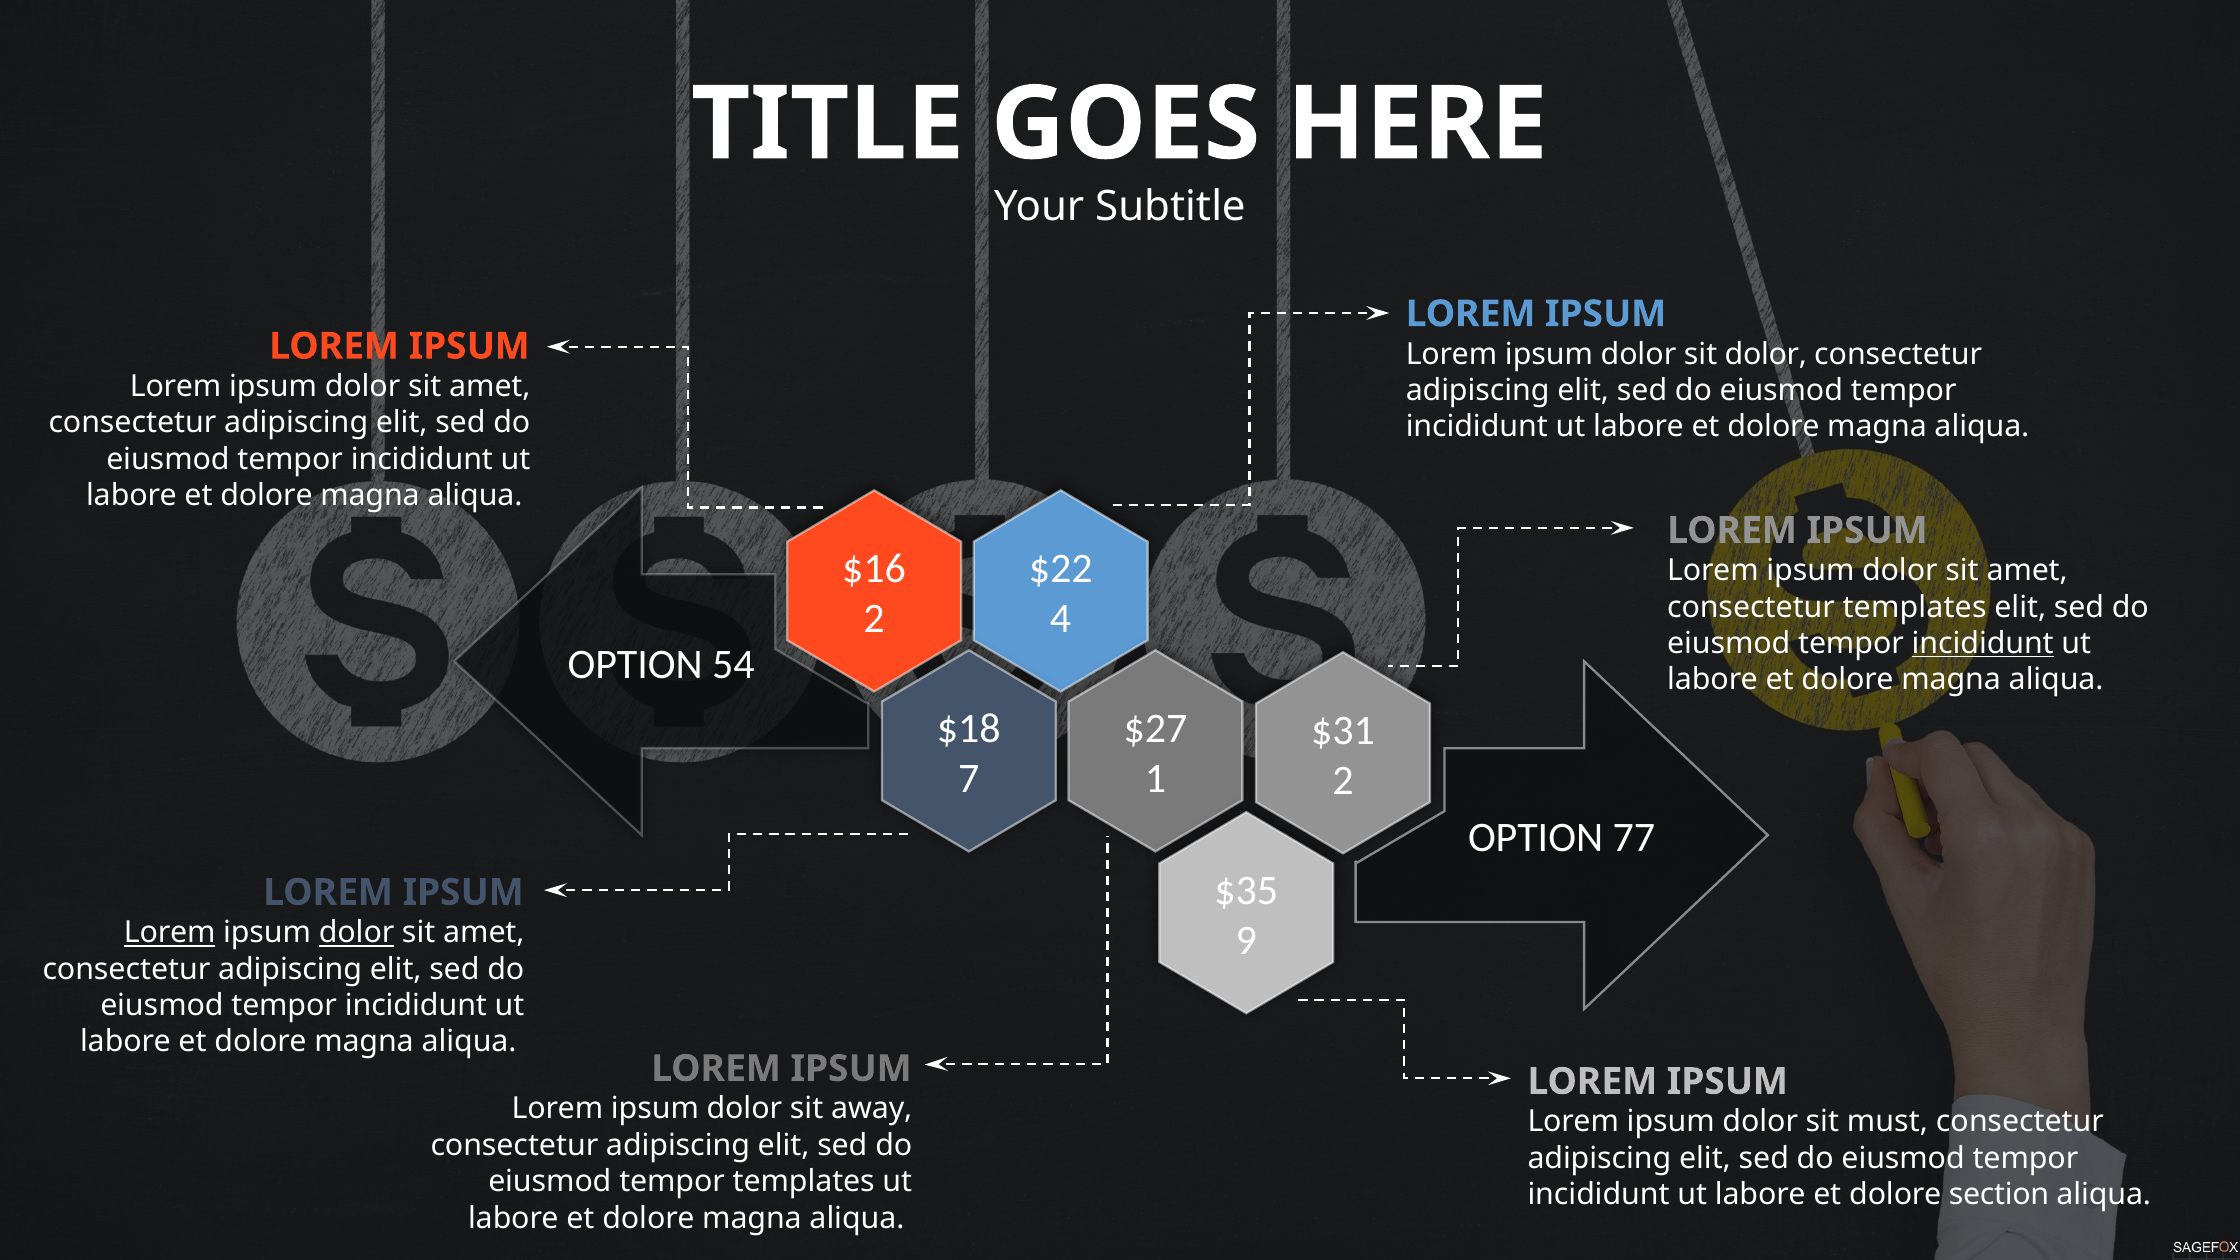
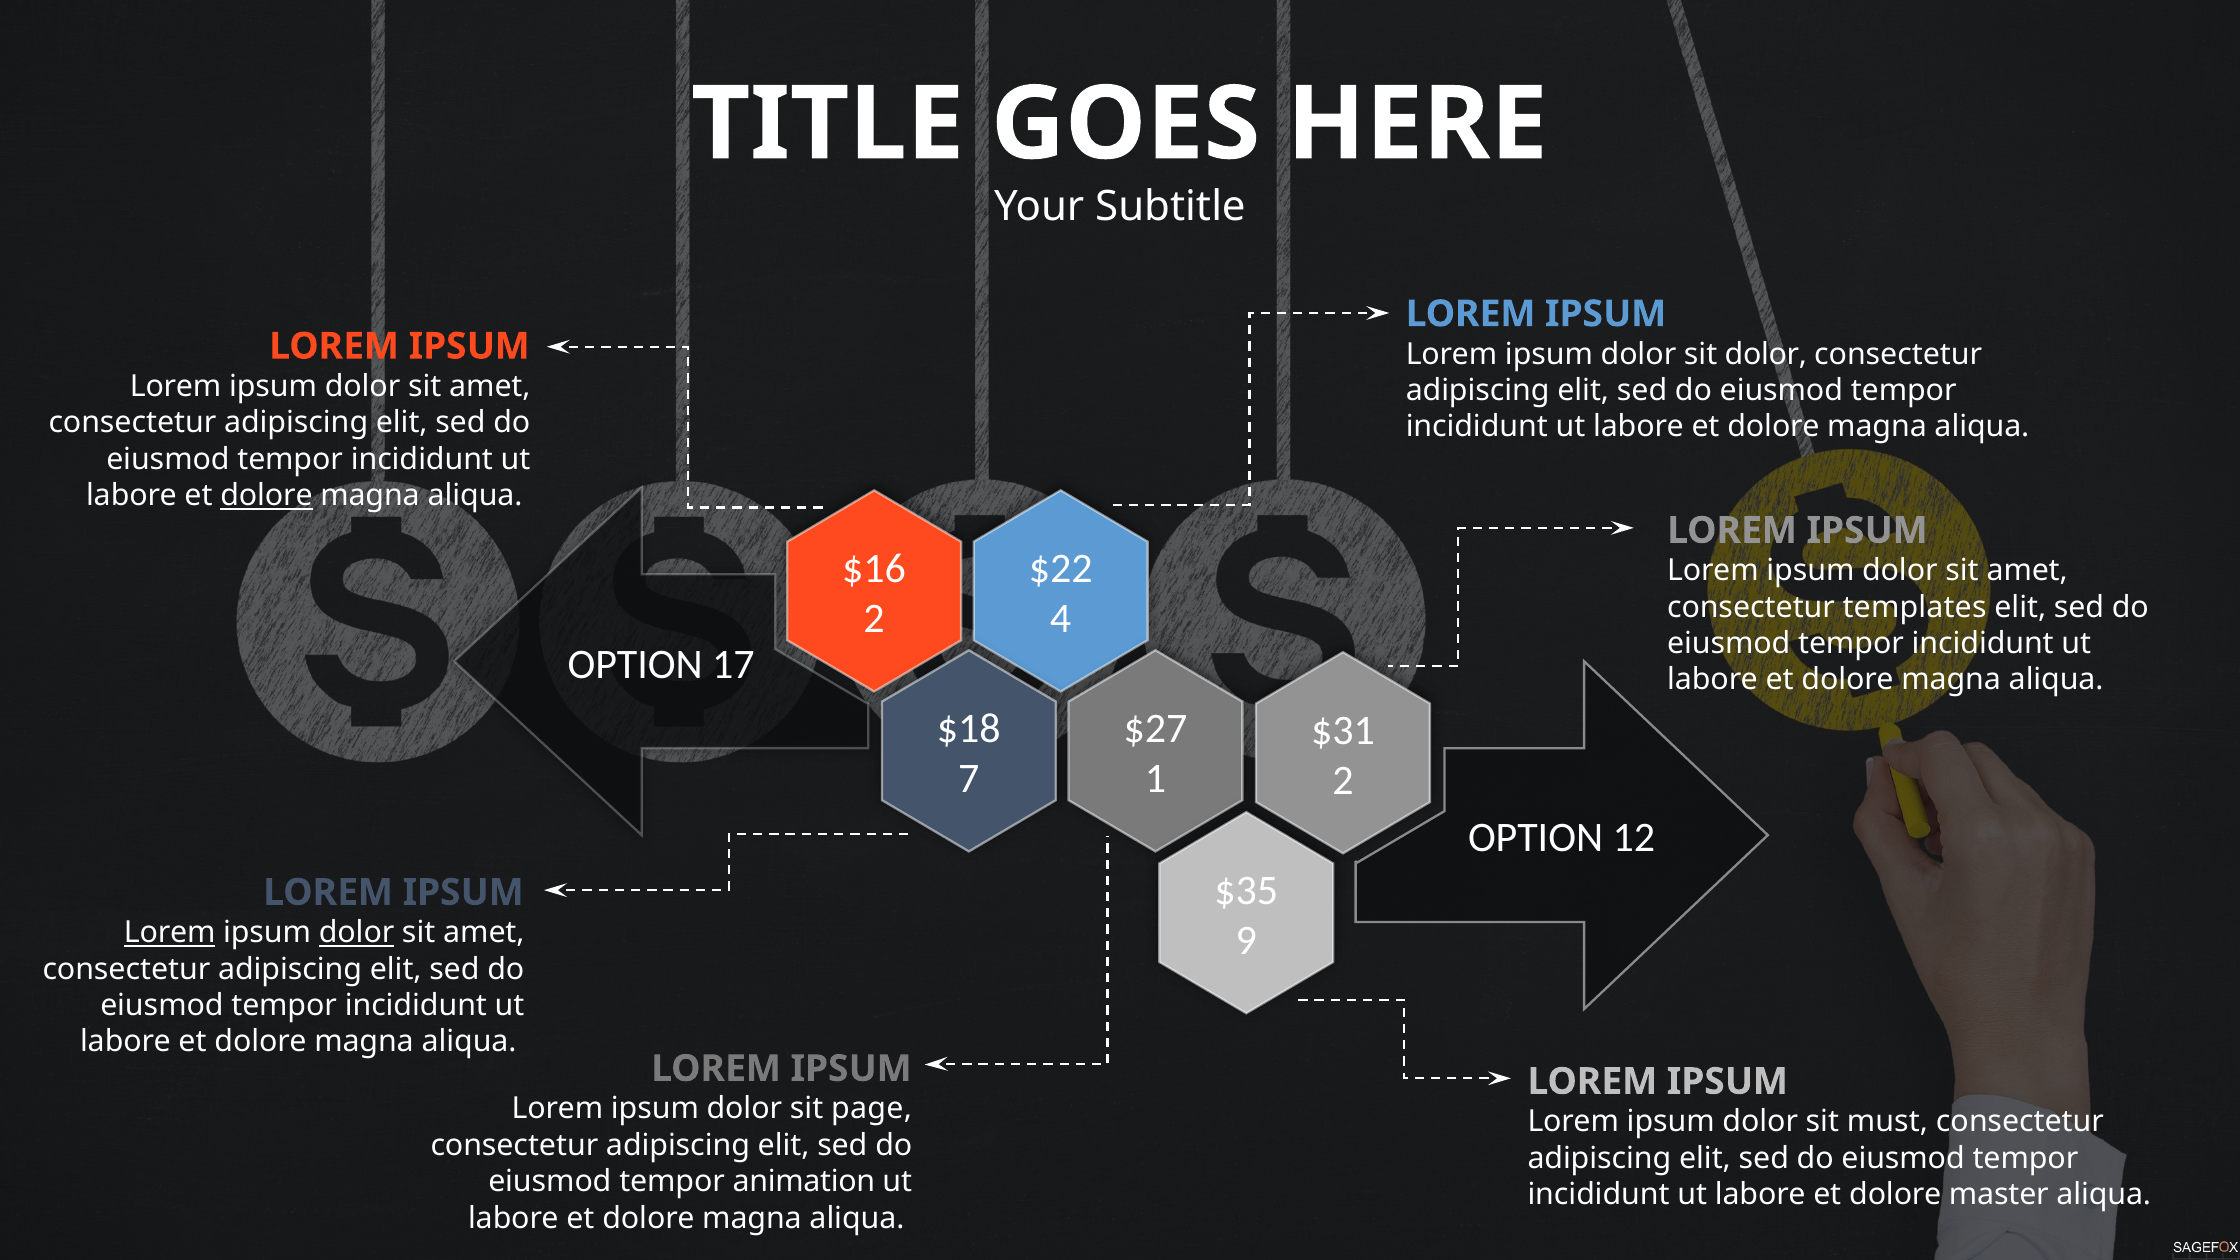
dolore at (267, 496) underline: none -> present
incididunt at (1983, 644) underline: present -> none
54: 54 -> 17
77: 77 -> 12
away: away -> page
tempor templates: templates -> animation
section: section -> master
